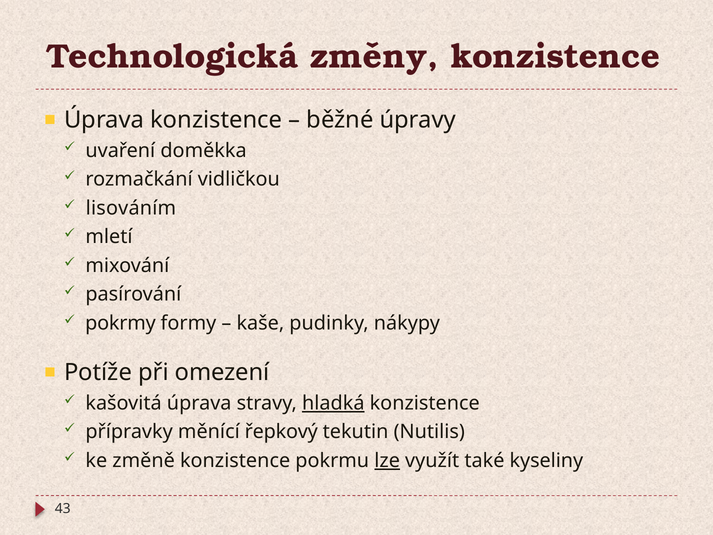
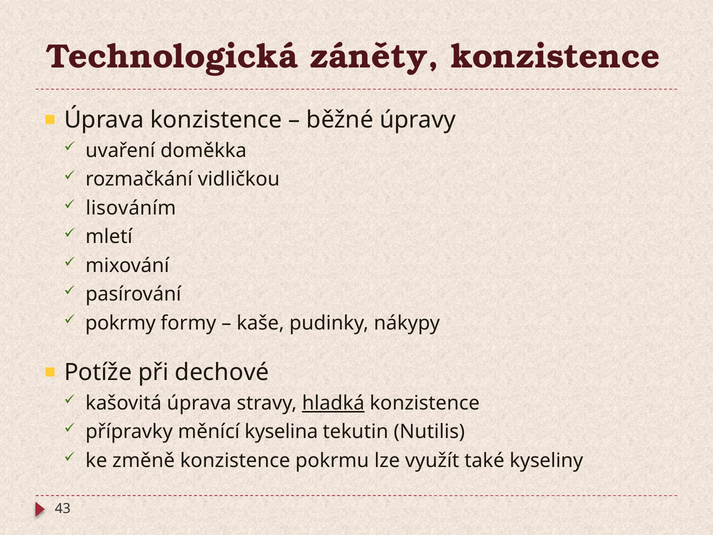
změny: změny -> záněty
omezení: omezení -> dechové
řepkový: řepkový -> kyselina
lze underline: present -> none
